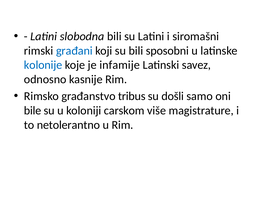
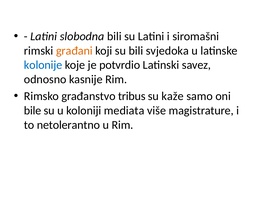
građani colour: blue -> orange
sposobni: sposobni -> svjedoka
infamije: infamije -> potvrdio
došli: došli -> kaže
carskom: carskom -> mediata
